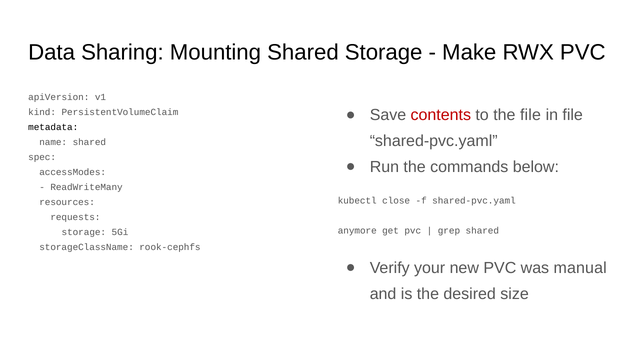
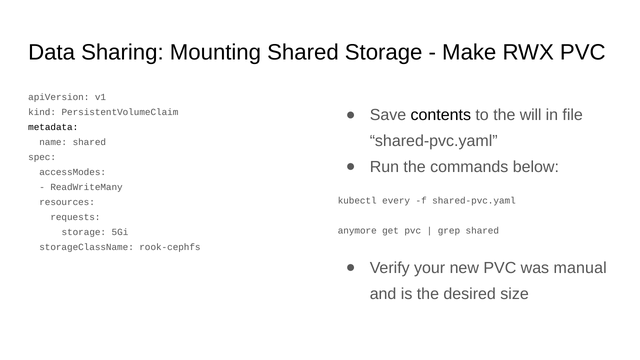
contents colour: red -> black
the file: file -> will
close: close -> every
